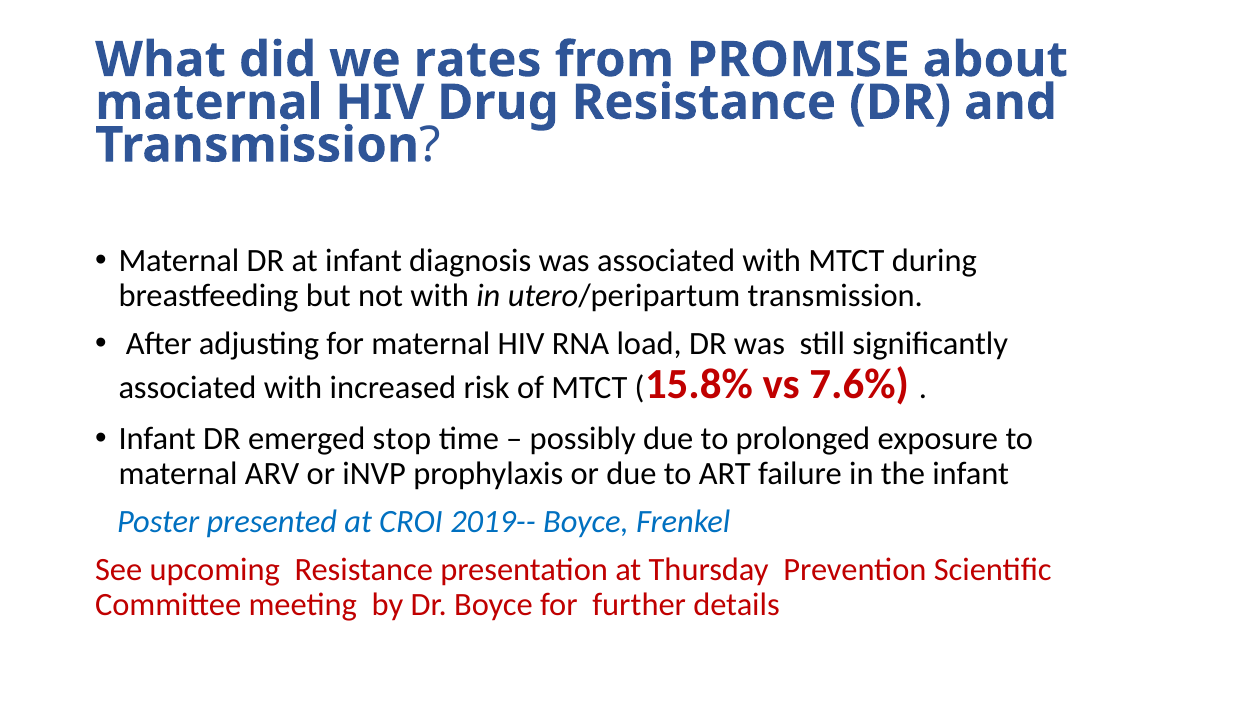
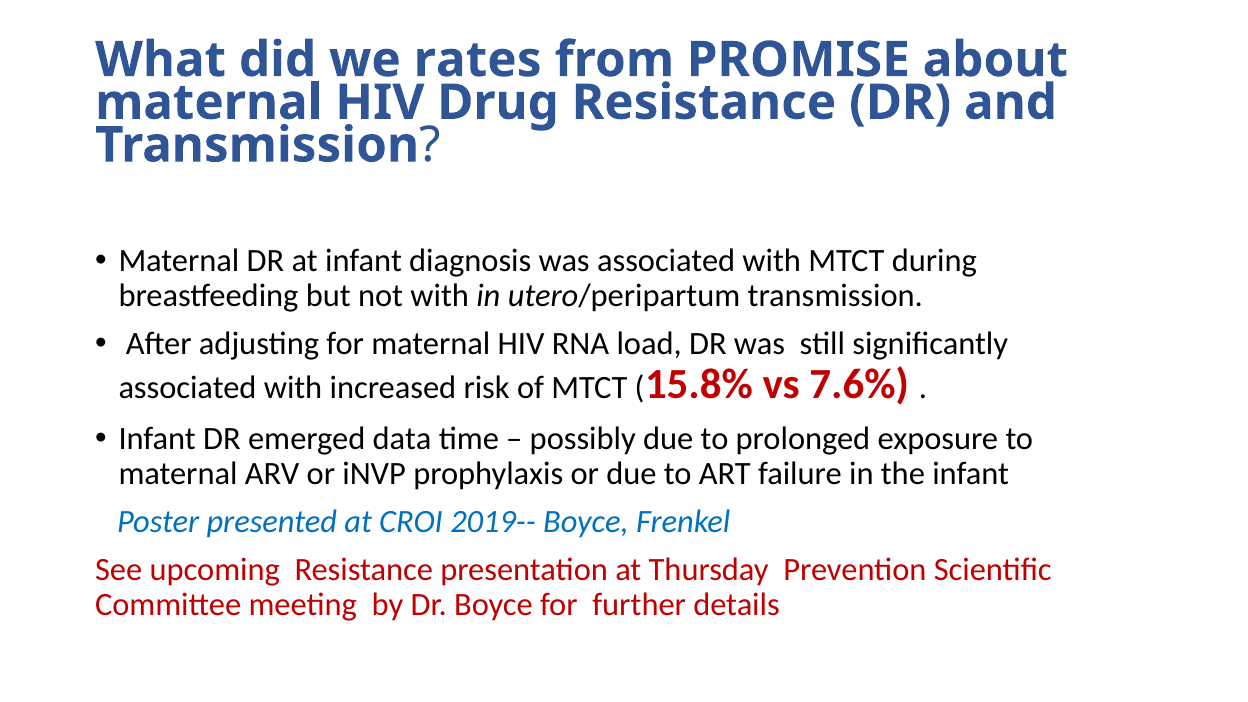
stop: stop -> data
